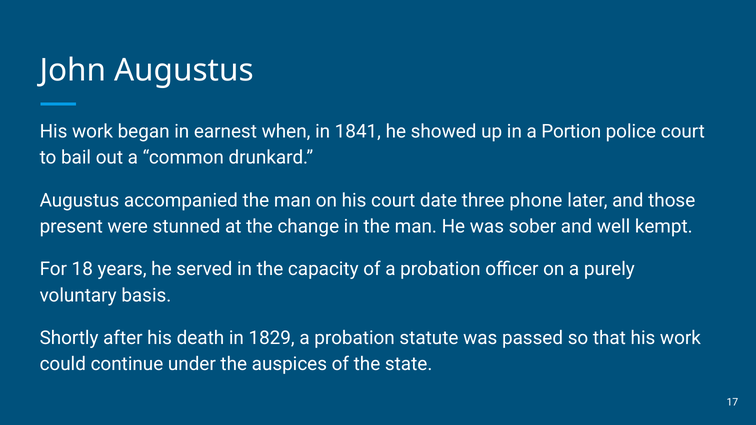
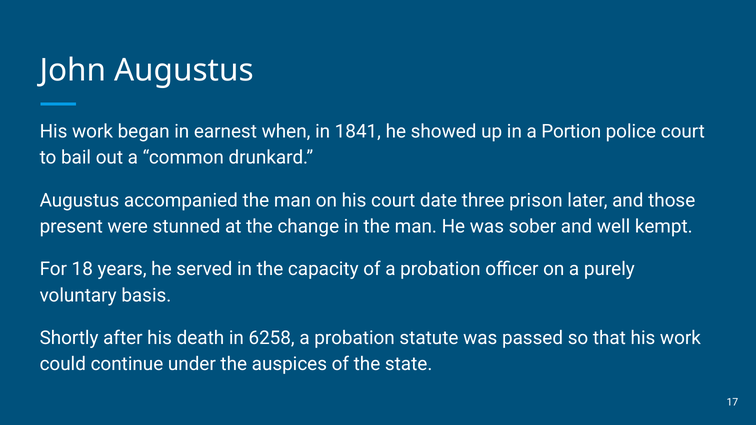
phone: phone -> prison
1829: 1829 -> 6258
